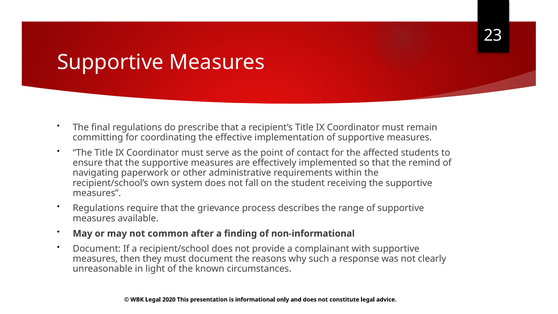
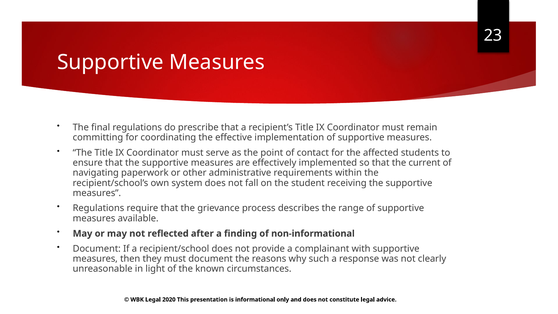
remind: remind -> current
common: common -> reflected
